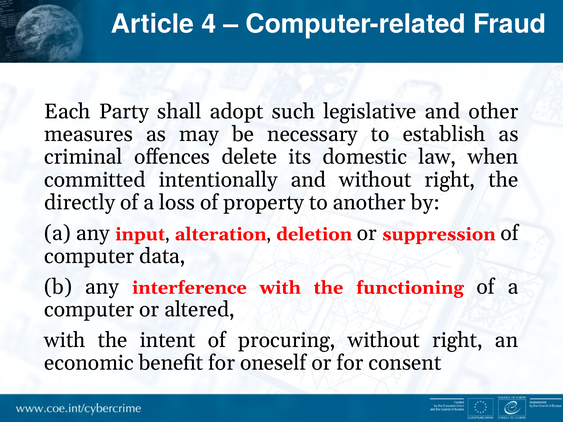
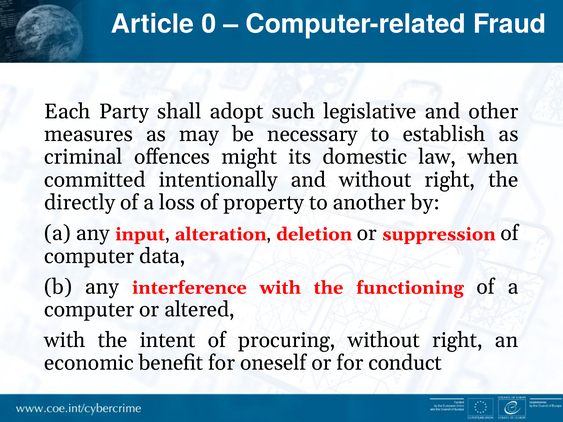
4: 4 -> 0
delete: delete -> might
consent: consent -> conduct
